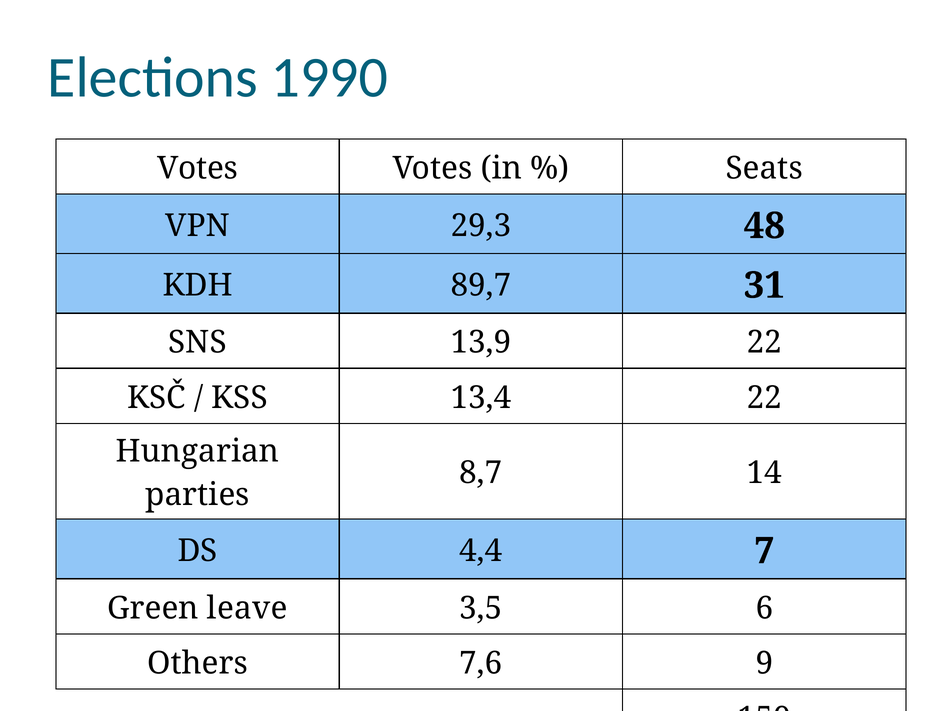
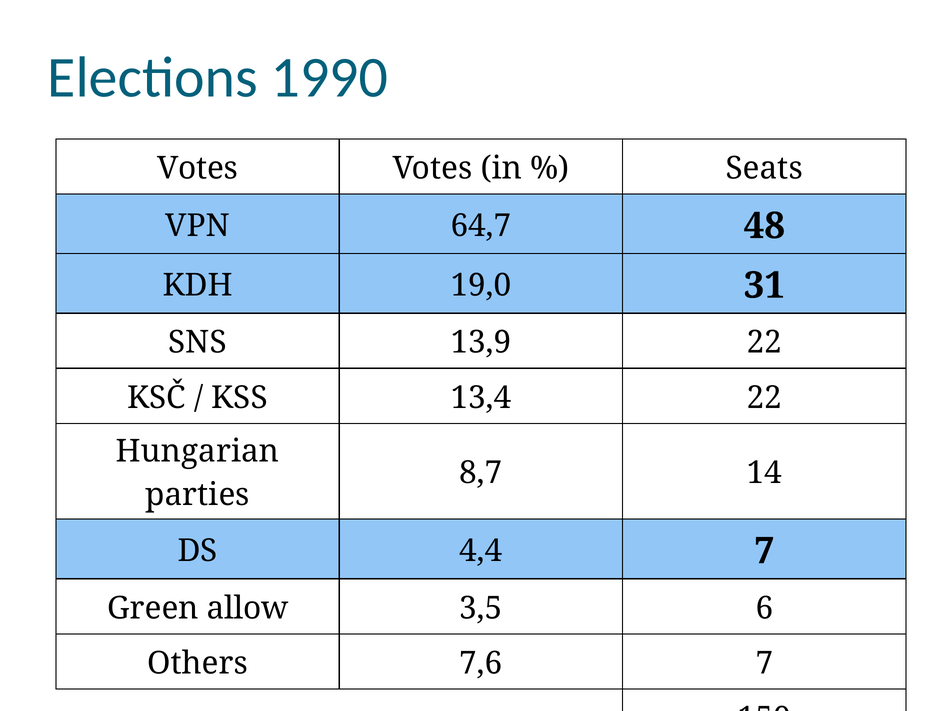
29,3: 29,3 -> 64,7
89,7: 89,7 -> 19,0
leave: leave -> allow
7,6 9: 9 -> 7
